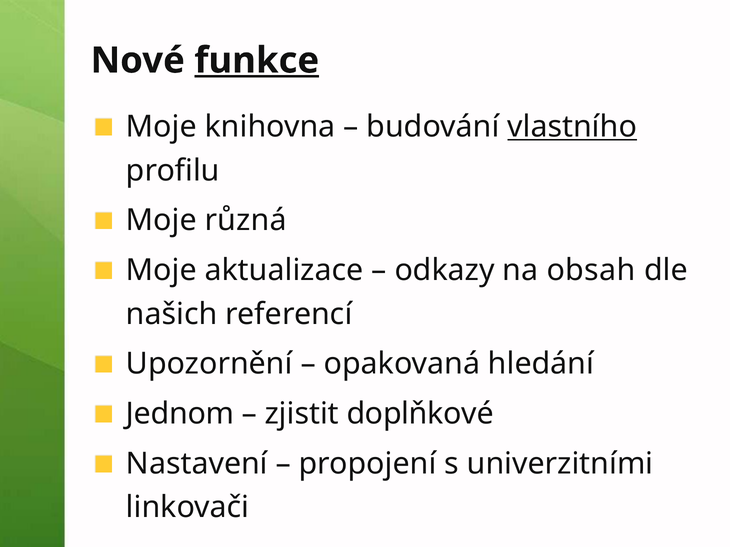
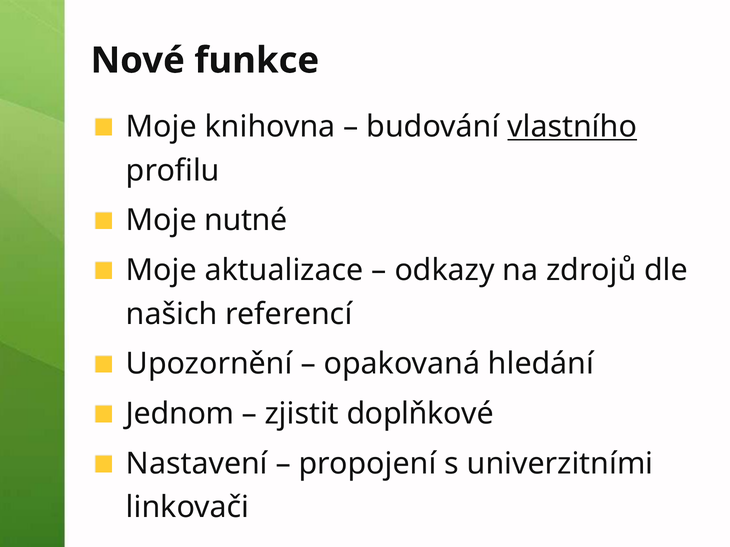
funkce underline: present -> none
různá: různá -> nutné
obsah: obsah -> zdrojů
